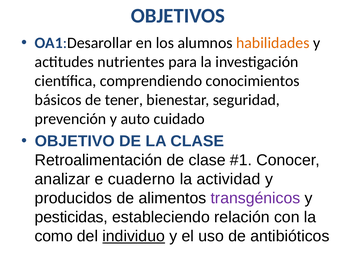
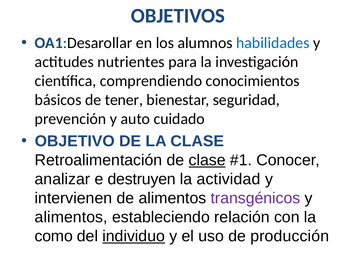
habilidades colour: orange -> blue
clase at (207, 160) underline: none -> present
cuaderno: cuaderno -> destruyen
producidos: producidos -> intervienen
pesticidas at (71, 217): pesticidas -> alimentos
antibióticos: antibióticos -> producción
